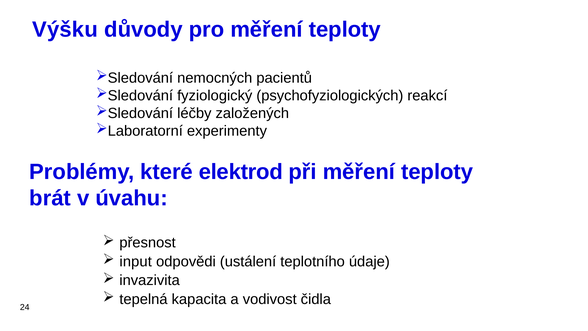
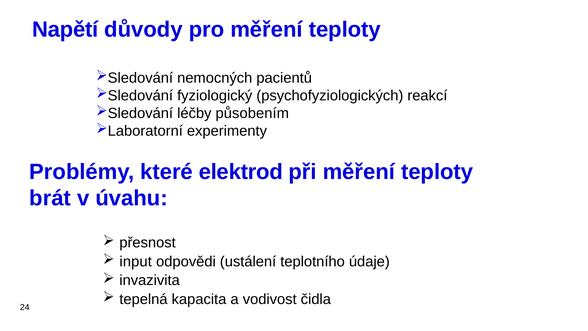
Výšku: Výšku -> Napětí
založených: založených -> působením
